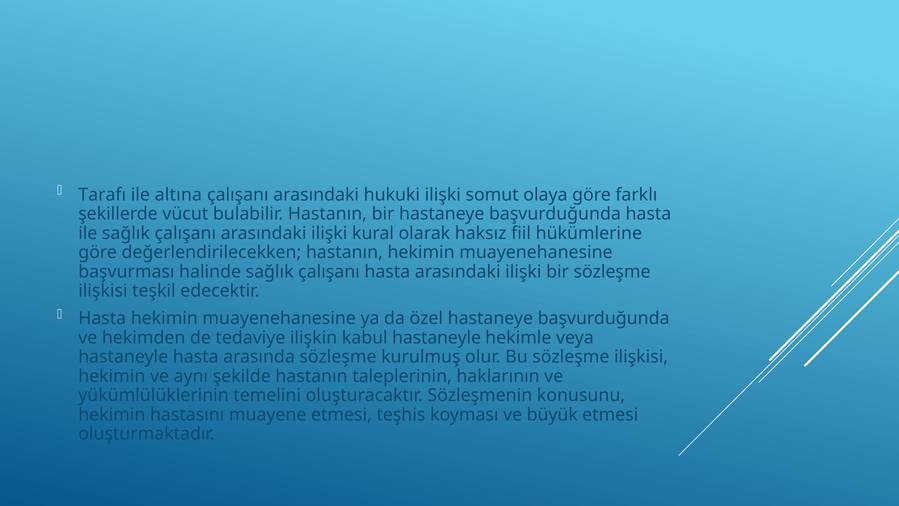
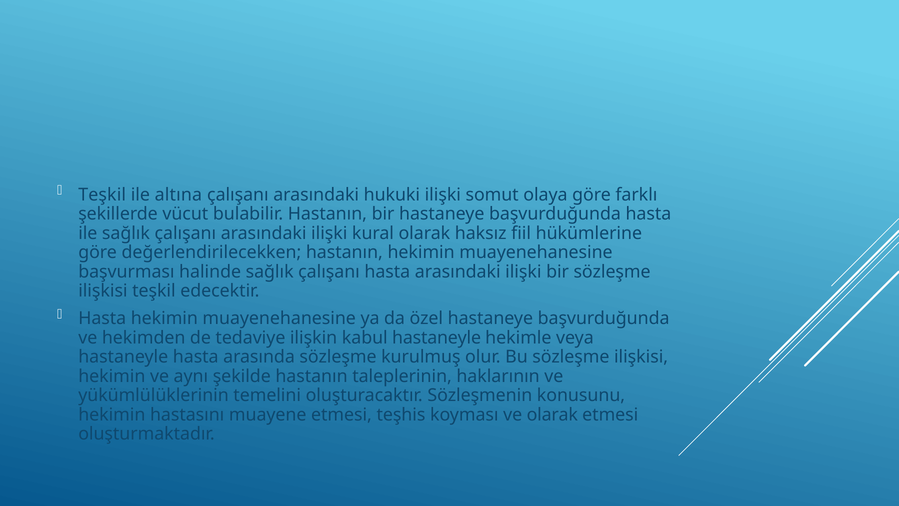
Tarafı at (102, 195): Tarafı -> Teşkil
ve büyük: büyük -> olarak
